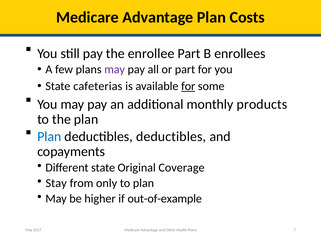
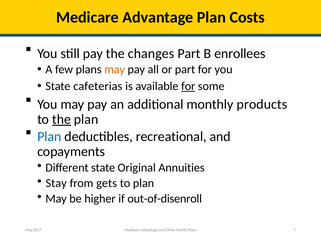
enrollee: enrollee -> changes
may at (115, 69) colour: purple -> orange
the at (62, 119) underline: none -> present
deductibles deductibles: deductibles -> recreational
Coverage: Coverage -> Annuities
only: only -> gets
out-of-example: out-of-example -> out-of-disenroll
